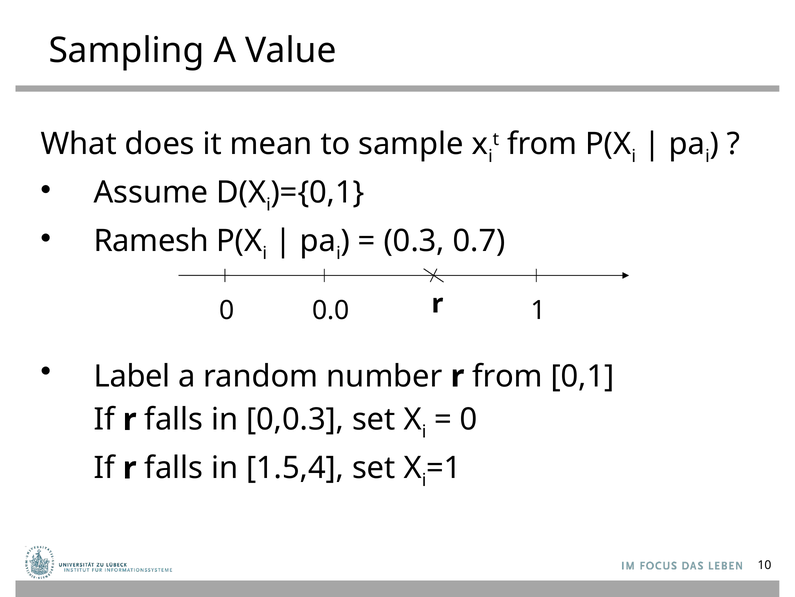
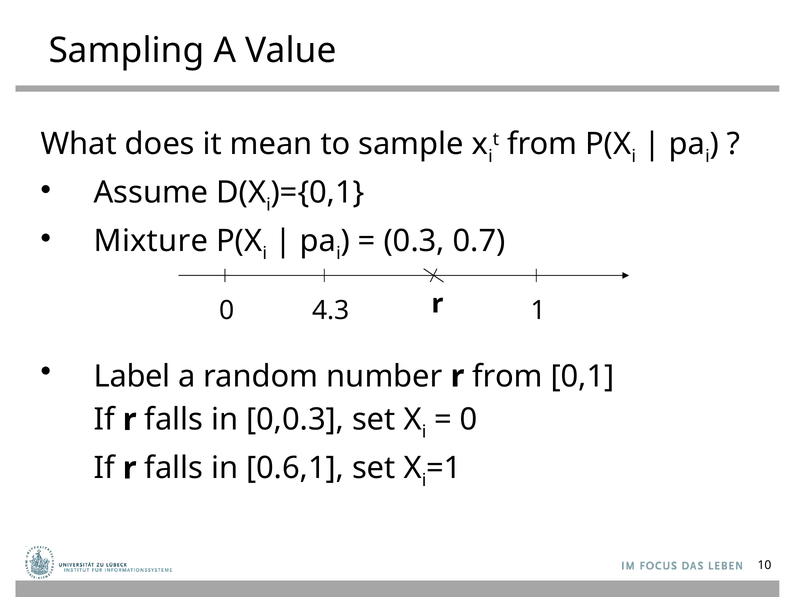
Ramesh: Ramesh -> Mixture
0.0: 0.0 -> 4.3
1.5,4: 1.5,4 -> 0.6,1
